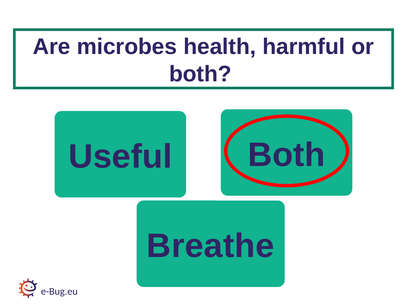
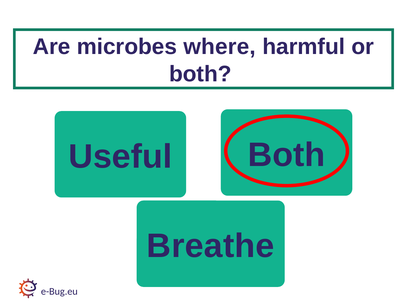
health: health -> where
